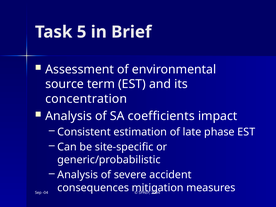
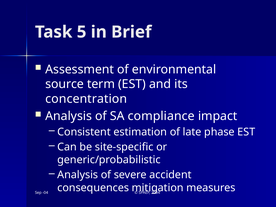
coefficients: coefficients -> compliance
